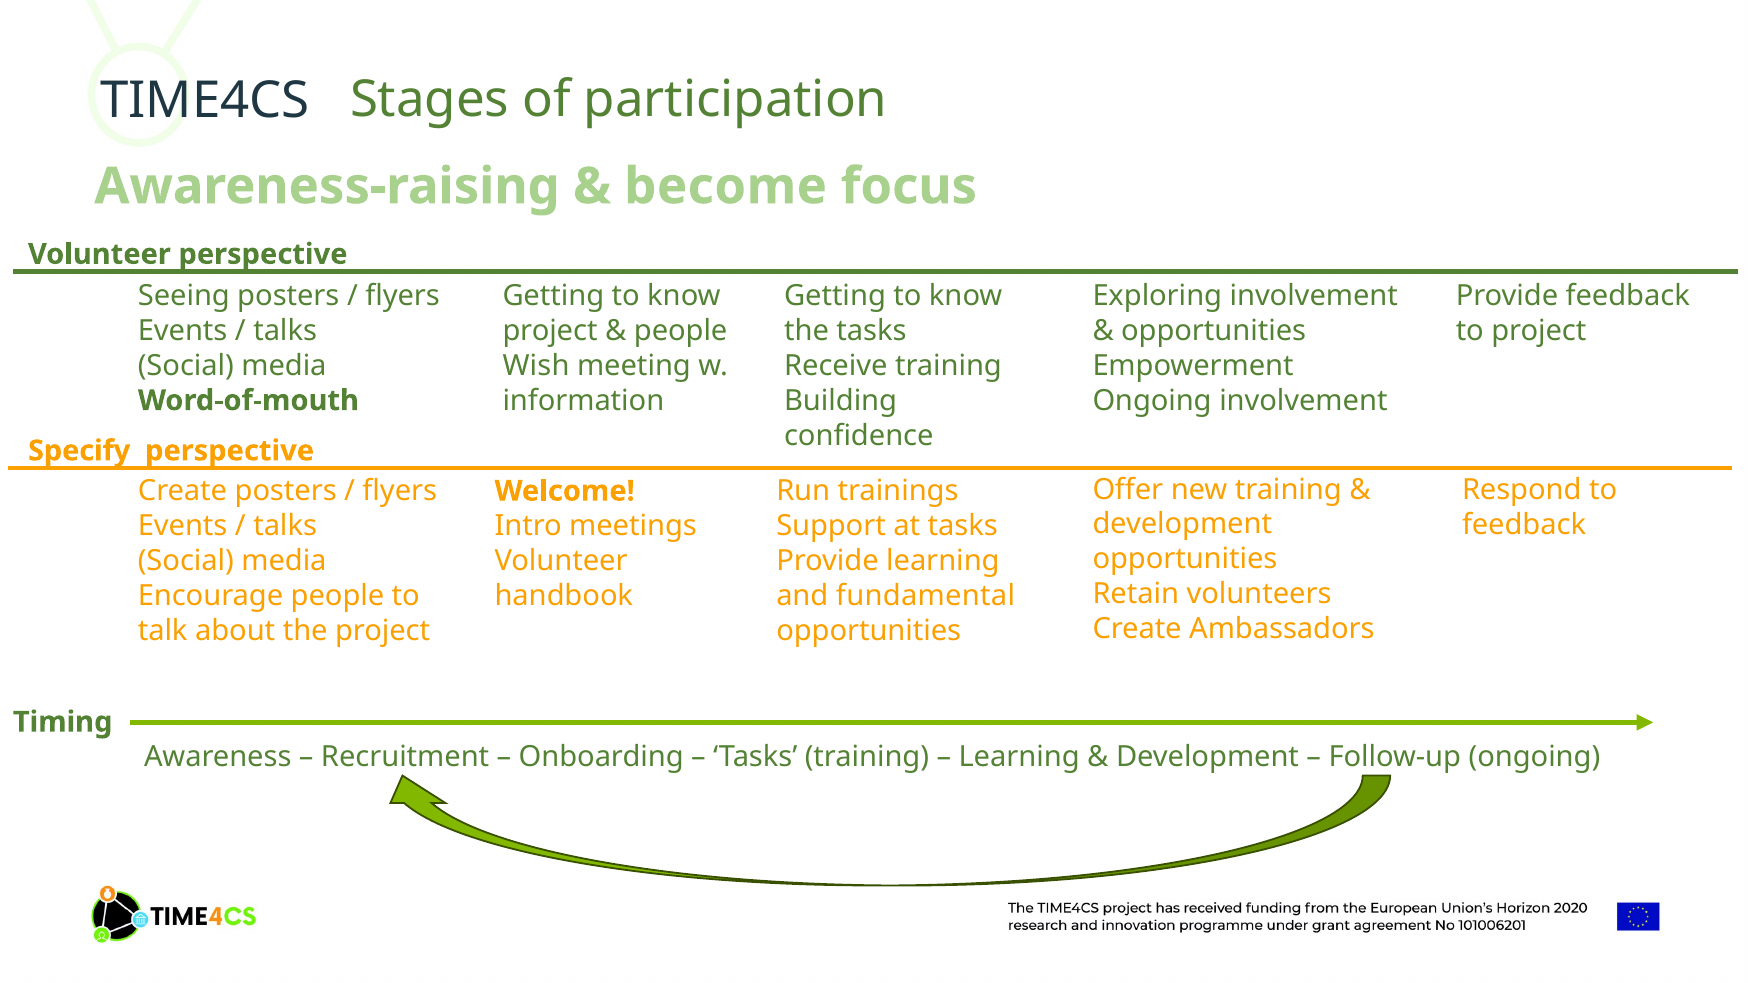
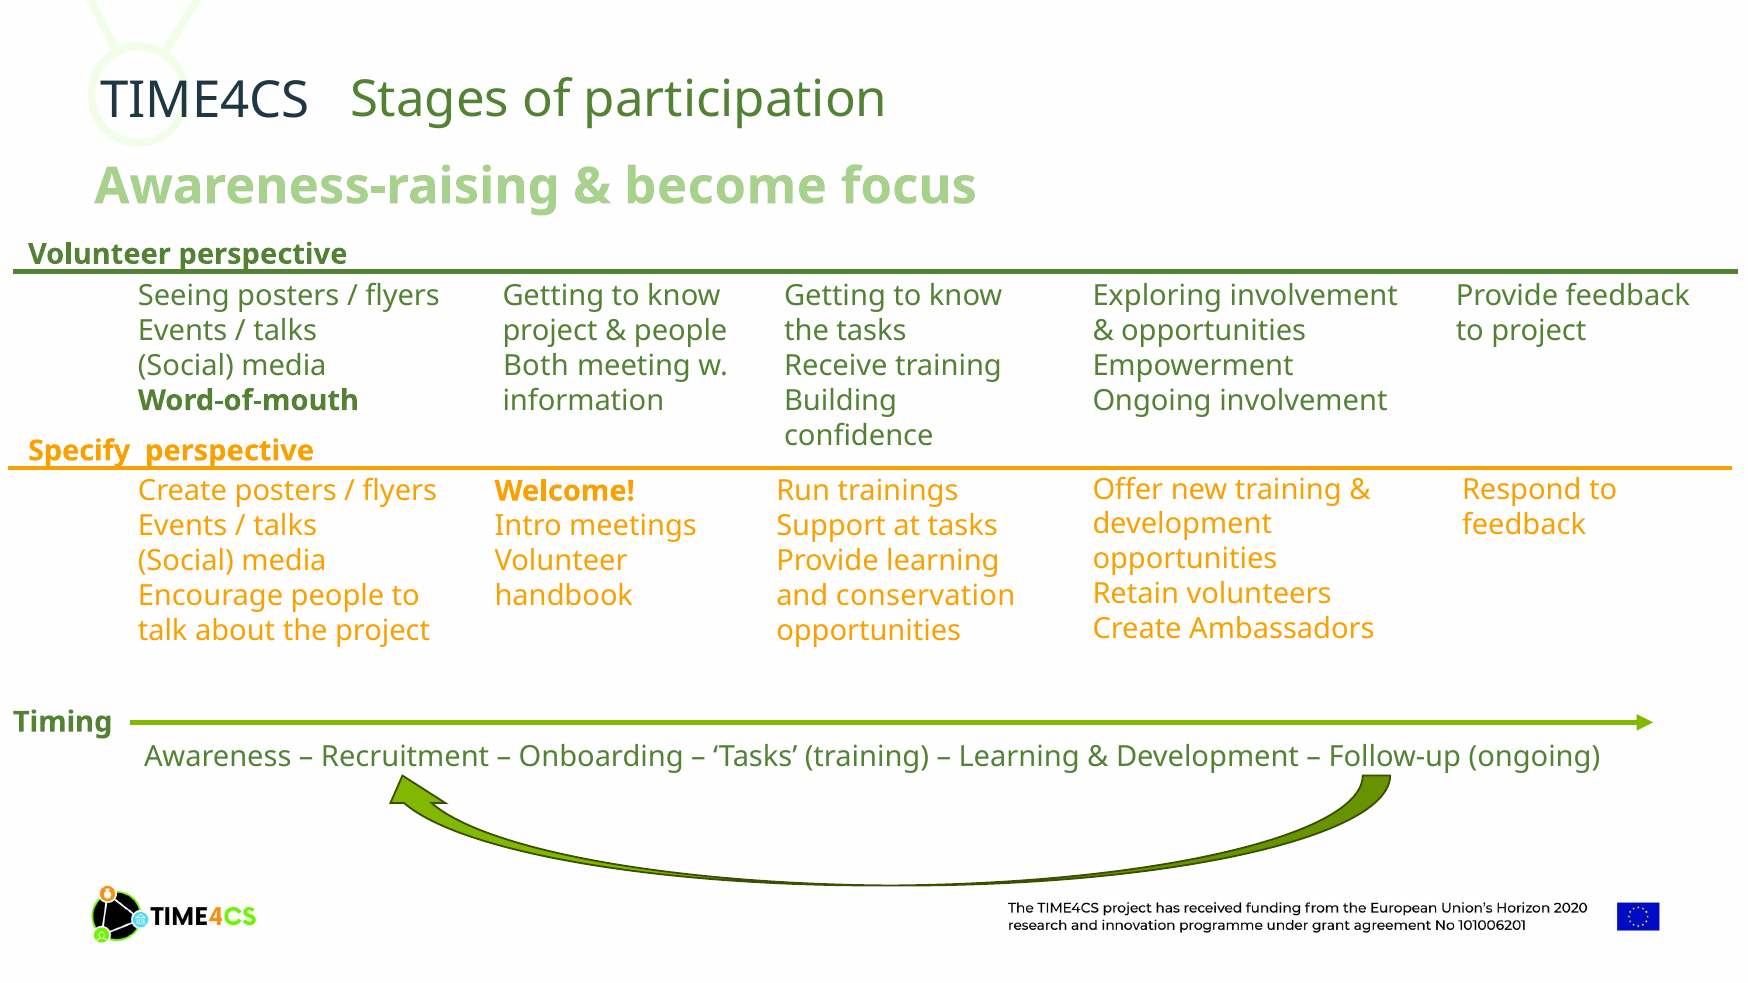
Wish: Wish -> Both
fundamental: fundamental -> conservation
